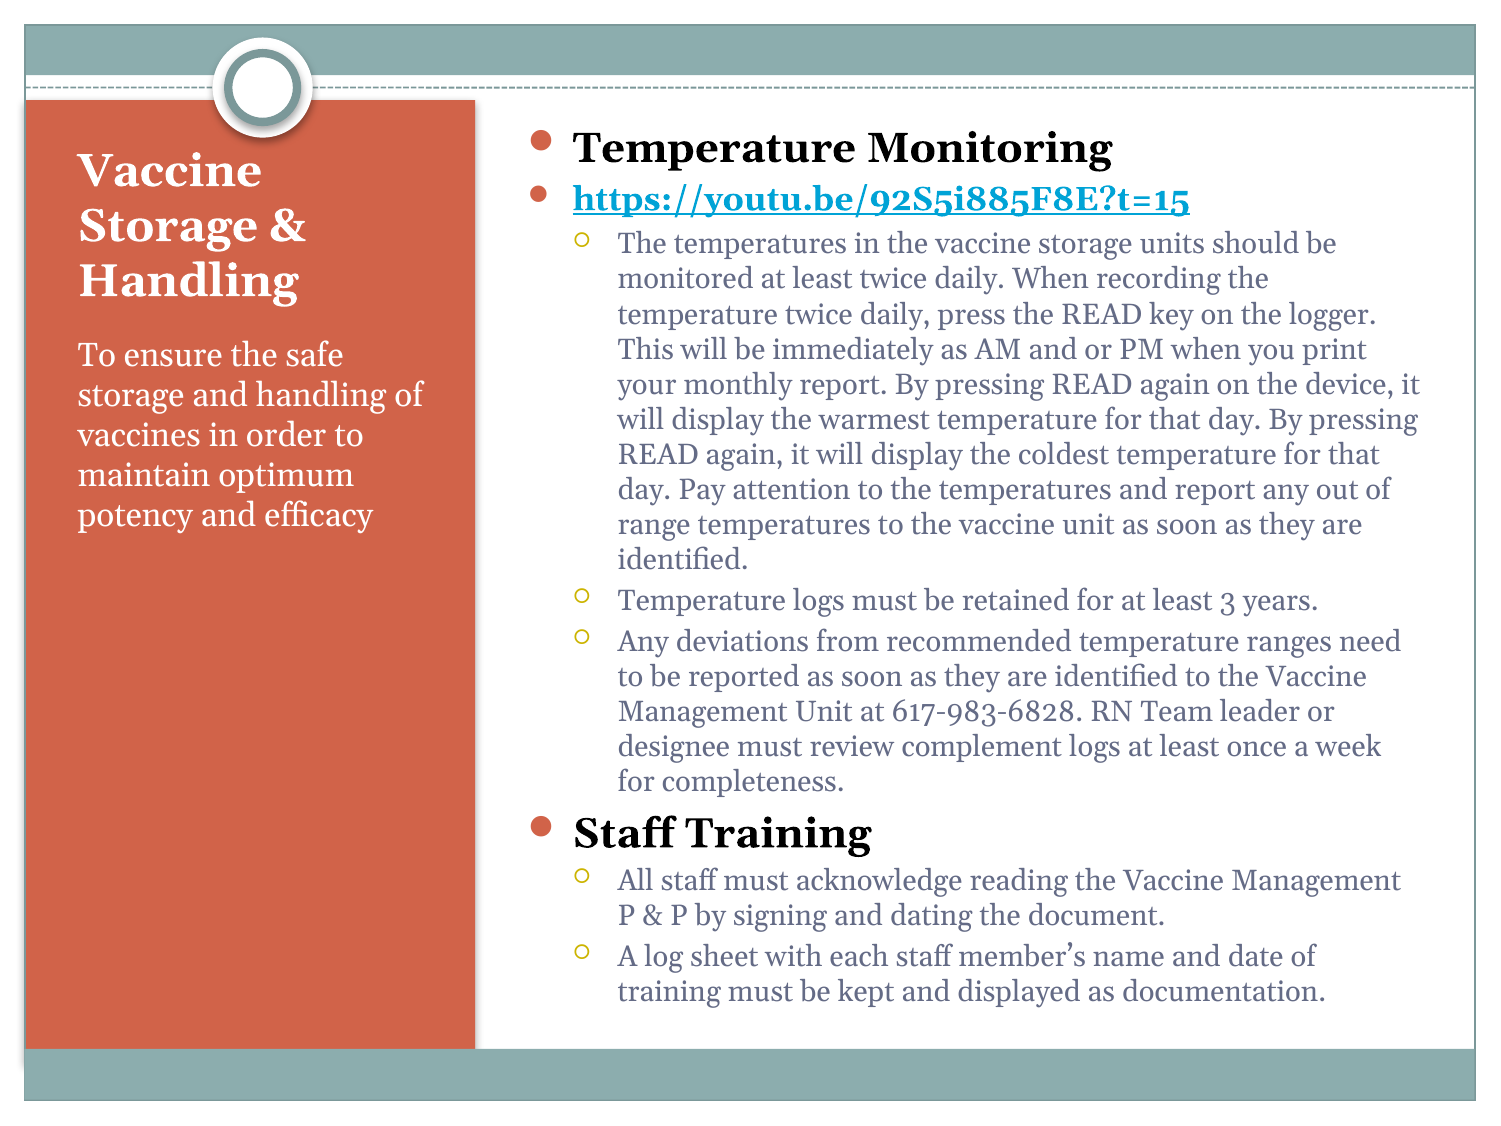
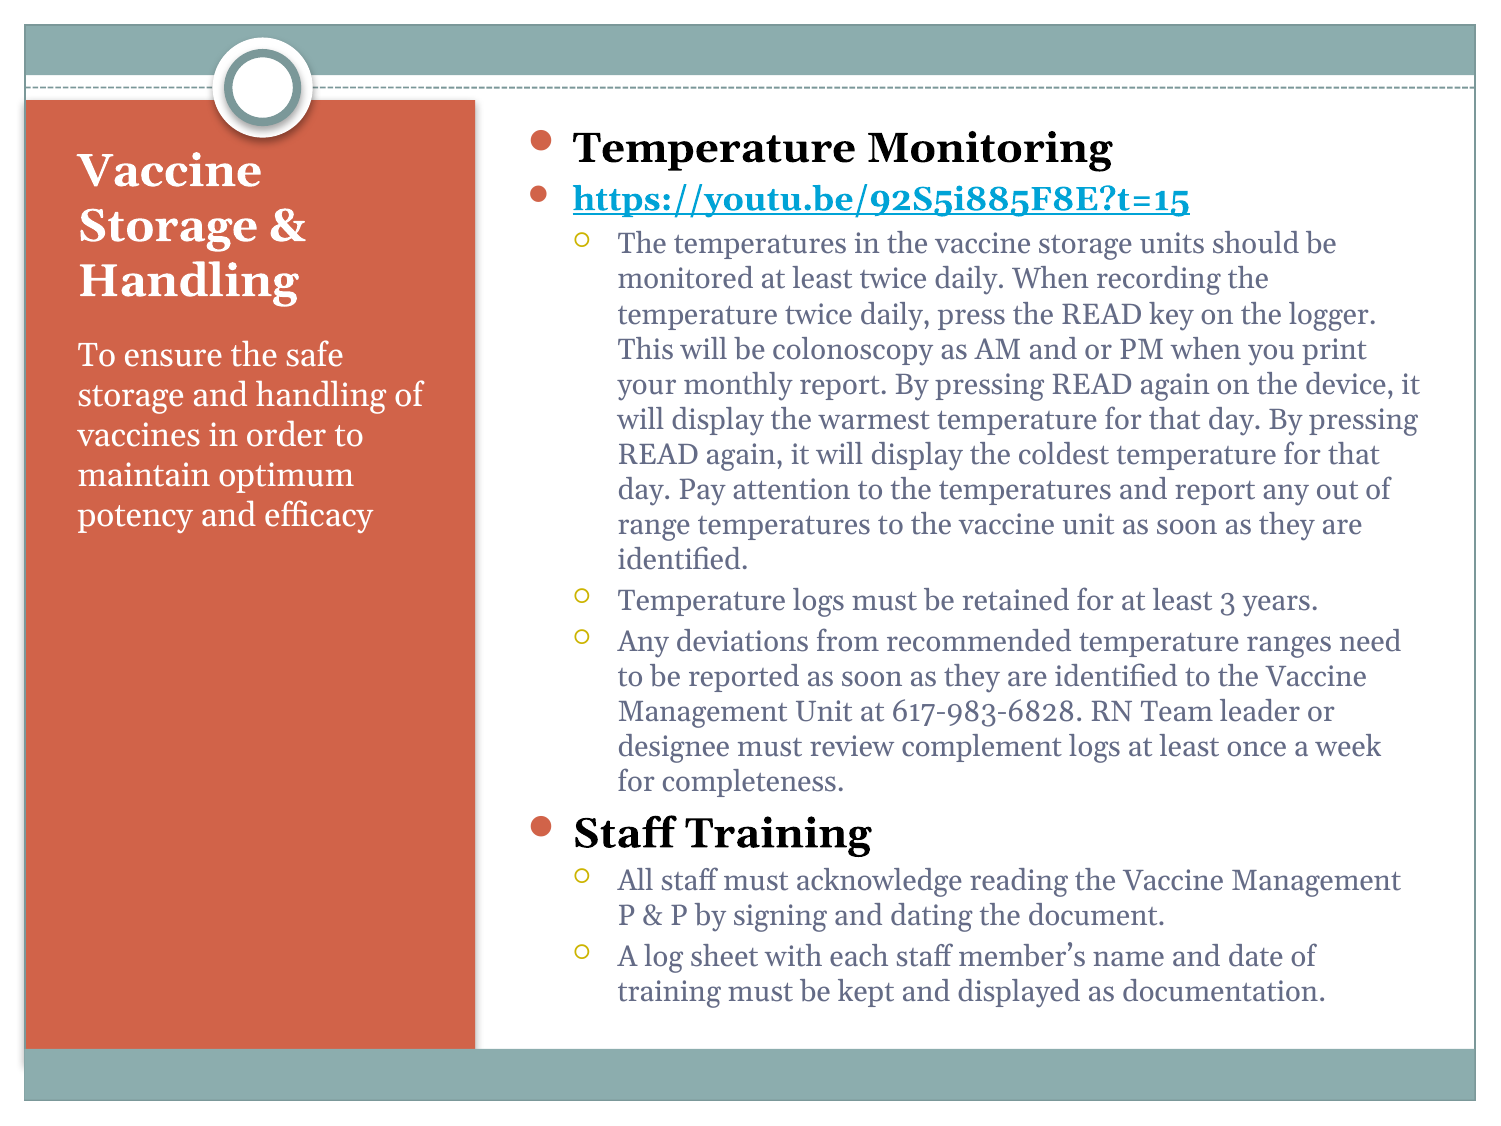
immediately: immediately -> colonoscopy
